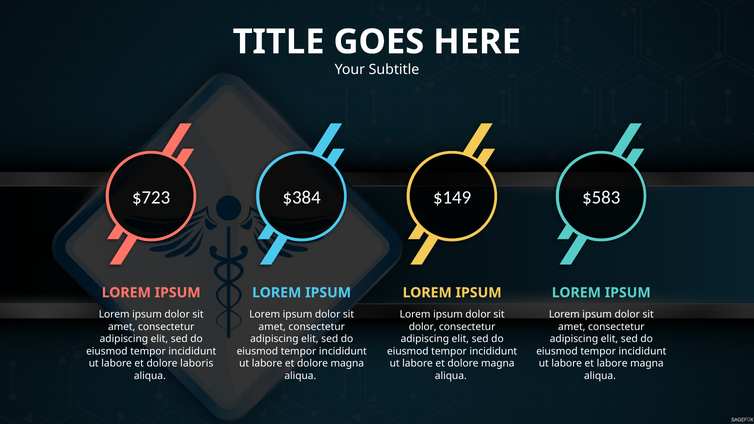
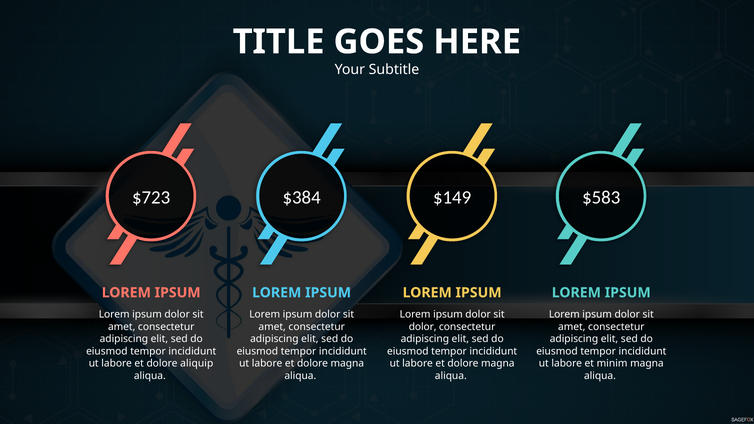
laboris: laboris -> aliquip
et labore: labore -> minim
